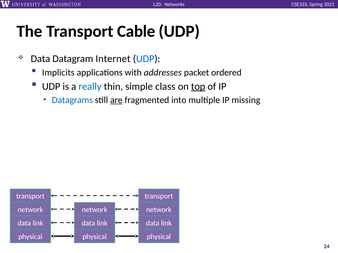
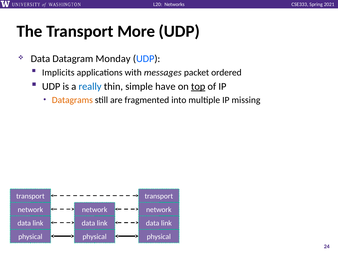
Cable: Cable -> More
Internet: Internet -> Monday
addresses: addresses -> messages
class: class -> have
Datagrams colour: blue -> orange
are underline: present -> none
